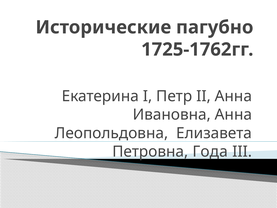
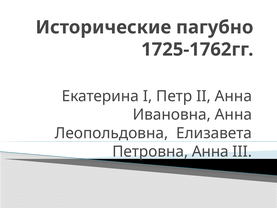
Петровна Года: Года -> Анна
